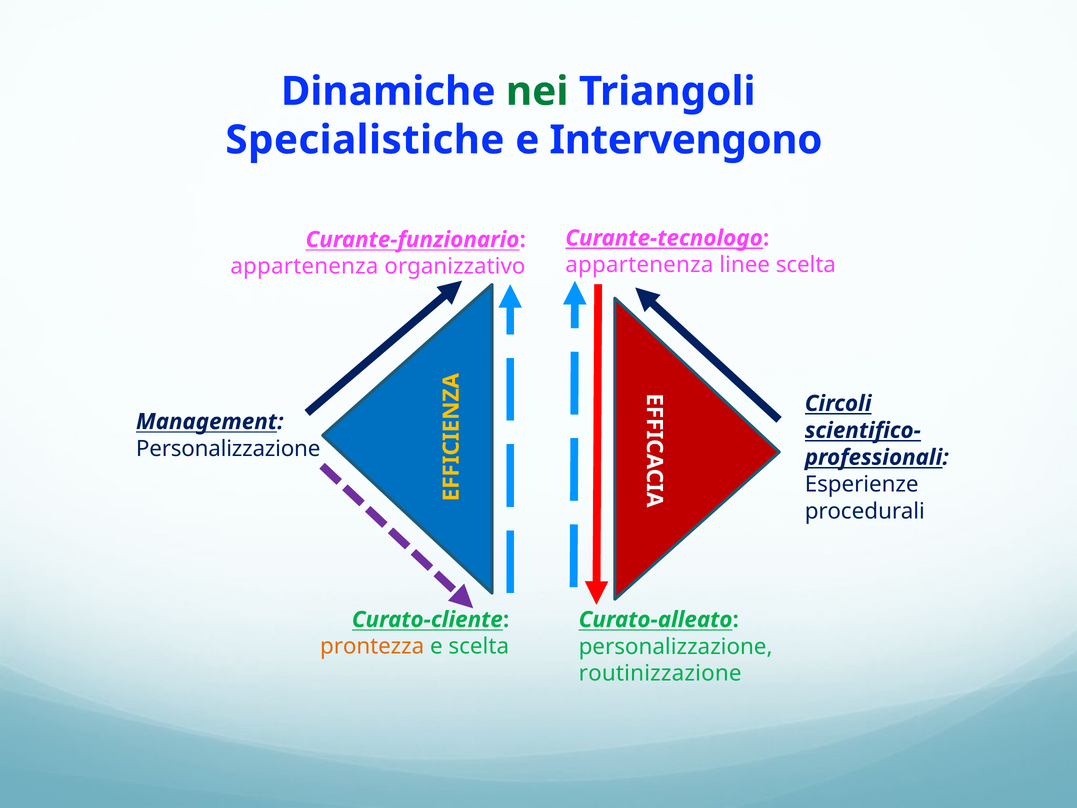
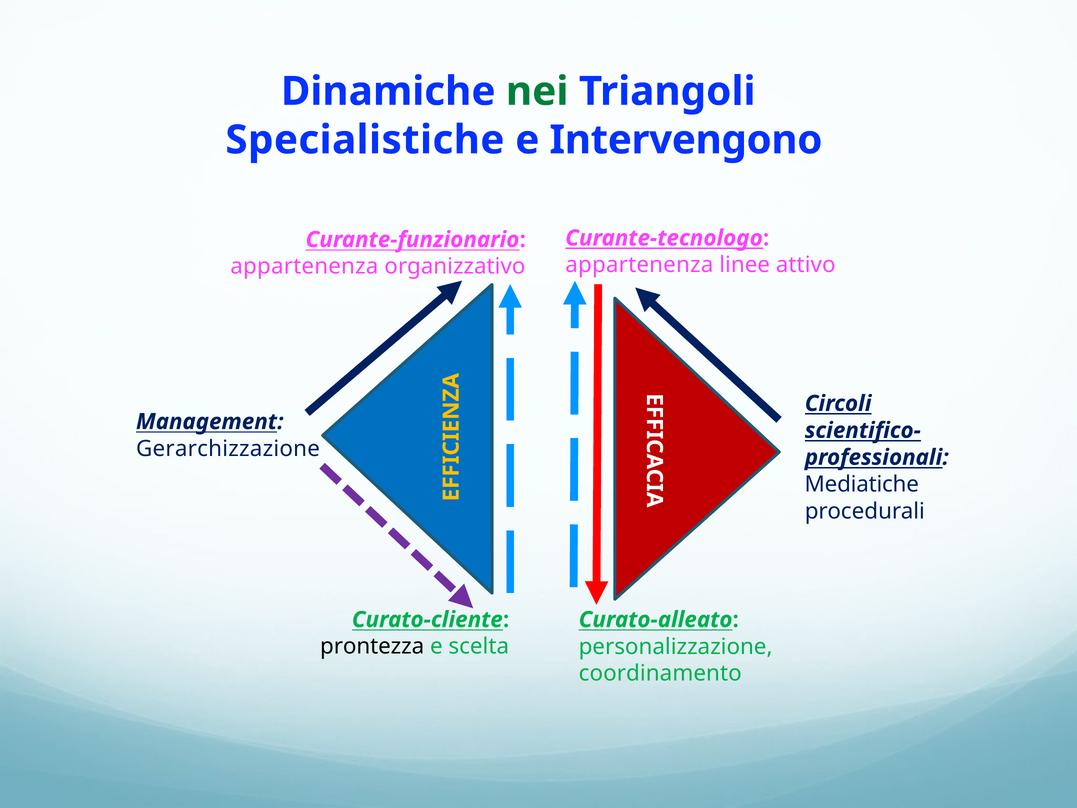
linee scelta: scelta -> attivo
Personalizzazione at (228, 448): Personalizzazione -> Gerarchizzazione
Esperienze: Esperienze -> Mediatiche
prontezza colour: orange -> black
routinizzazione: routinizzazione -> coordinamento
